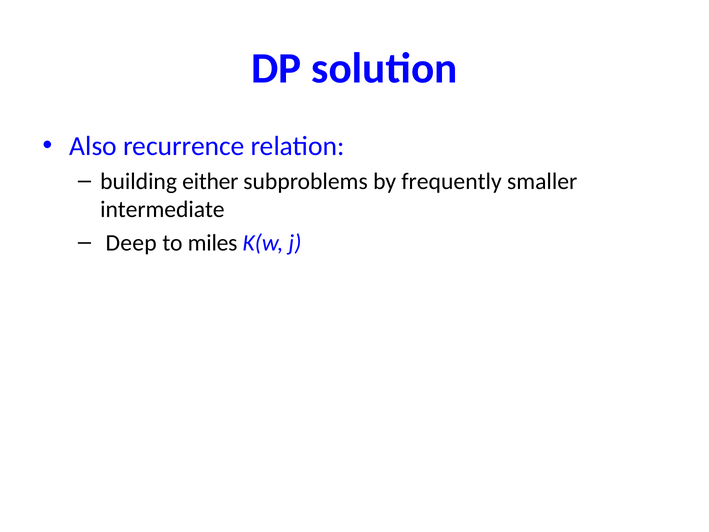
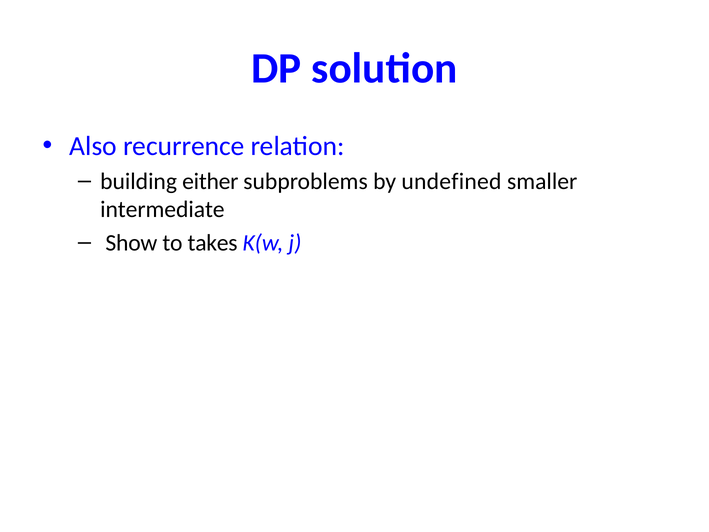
frequently: frequently -> undefined
Deep: Deep -> Show
miles: miles -> takes
